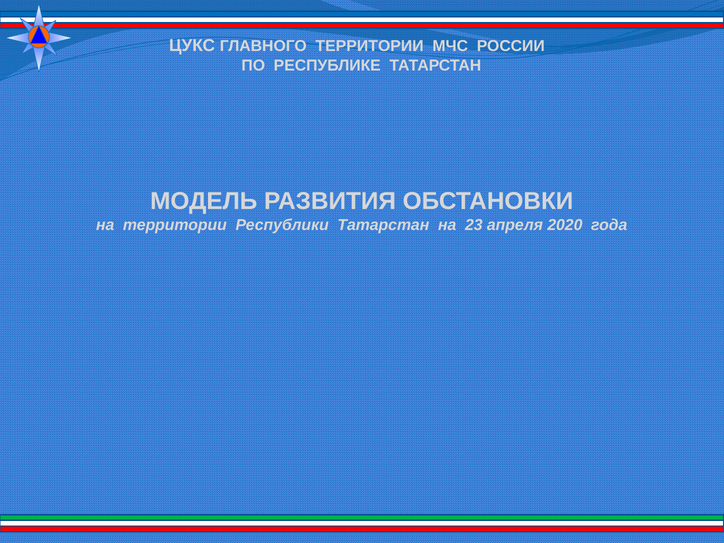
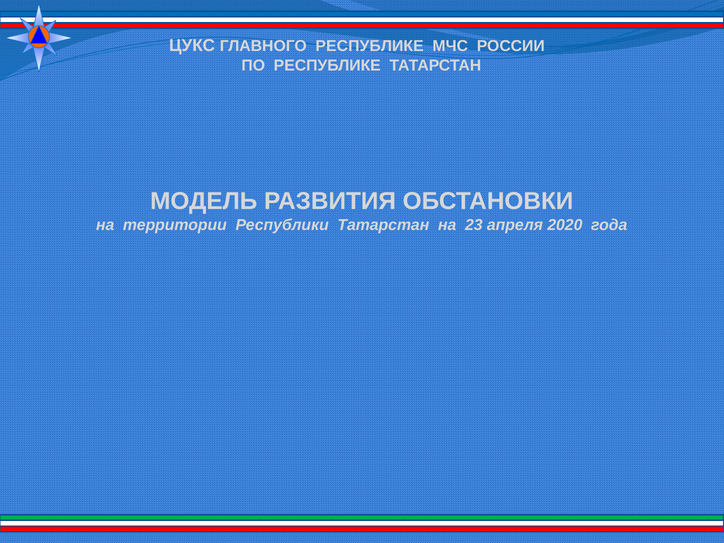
ГЛАВНОГО ТЕРРИТОРИИ: ТЕРРИТОРИИ -> РЕСПУБЛИКЕ
